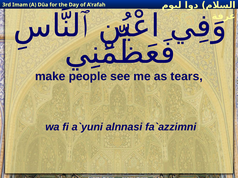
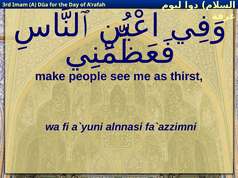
tears: tears -> thirst
